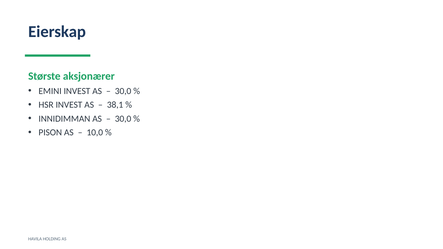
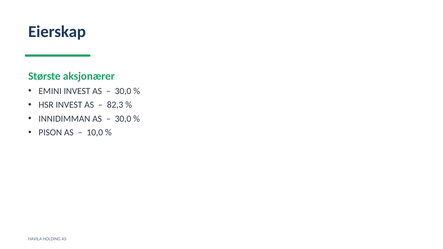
38,1: 38,1 -> 82,3
